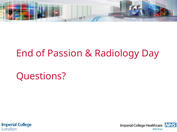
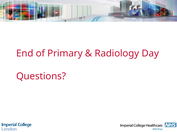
Passion: Passion -> Primary
